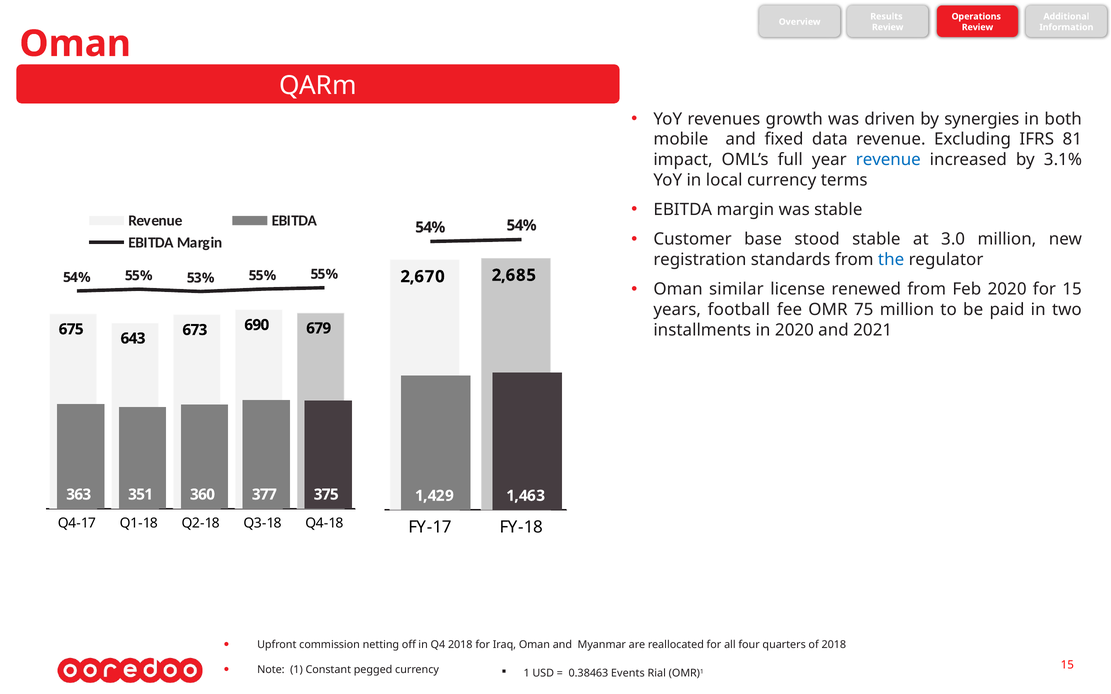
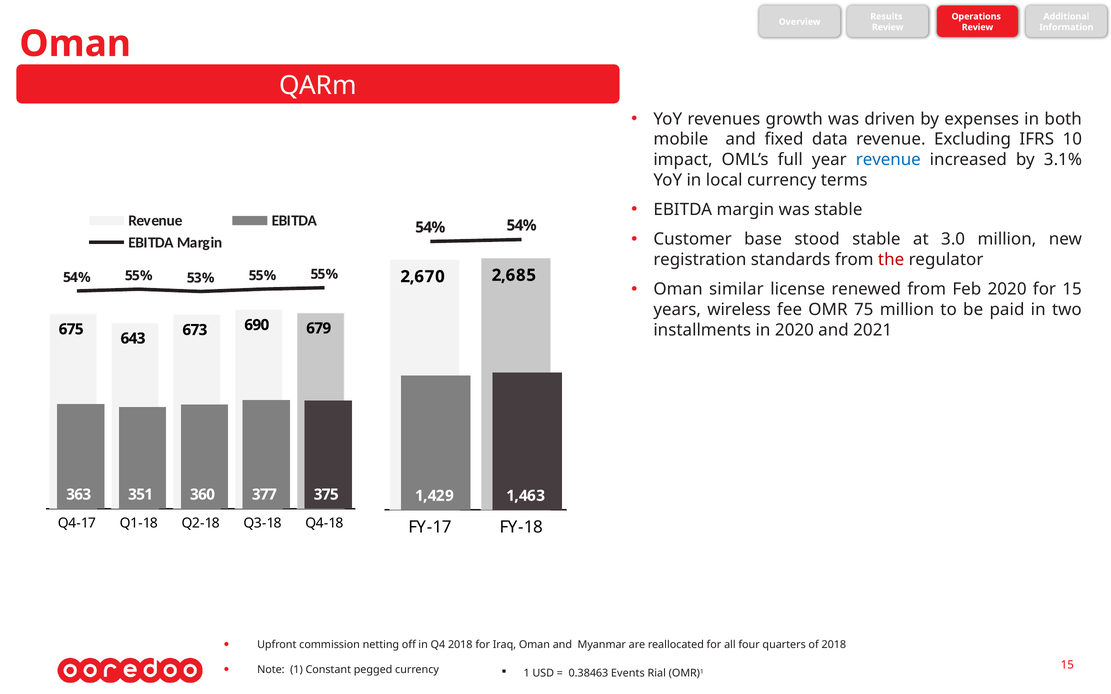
synergies: synergies -> expenses
81: 81 -> 10
the colour: blue -> red
football: football -> wireless
